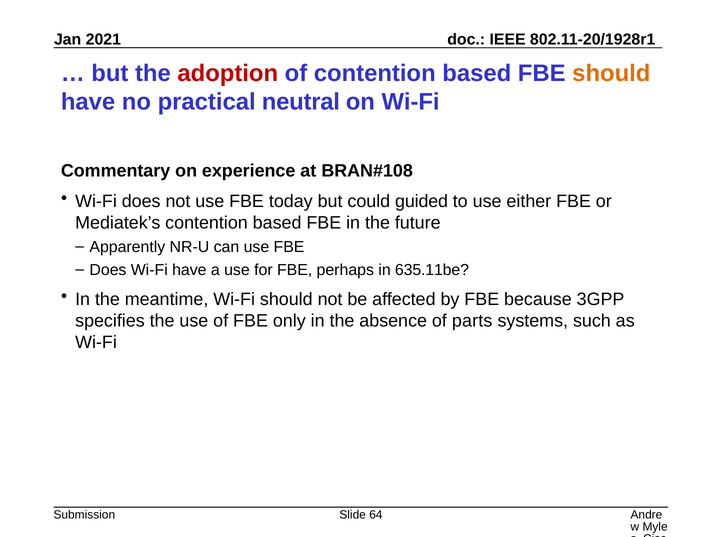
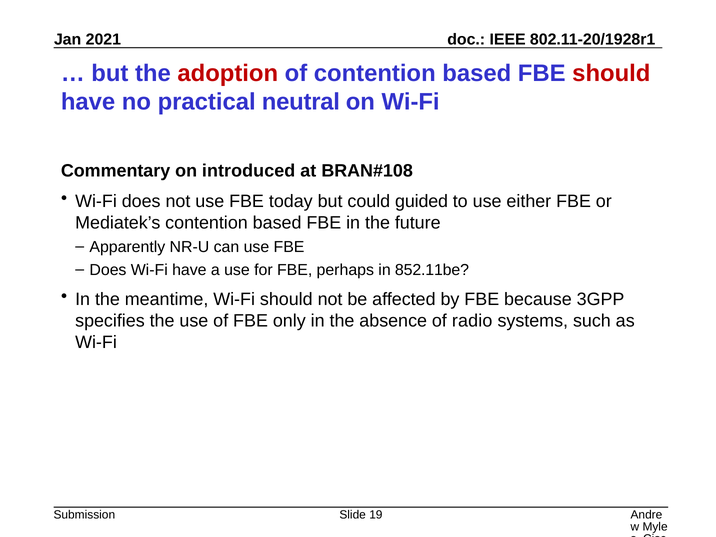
should at (611, 73) colour: orange -> red
experience: experience -> introduced
635.11be: 635.11be -> 852.11be
parts: parts -> radio
64: 64 -> 19
